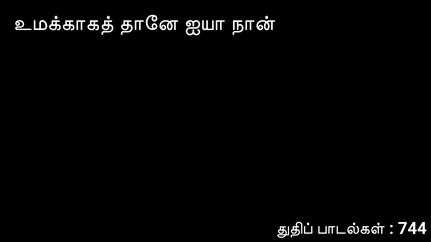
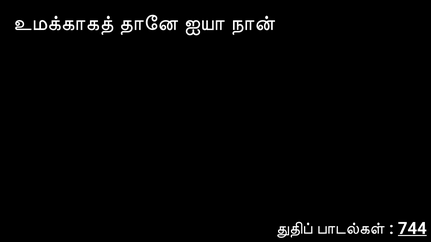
744 underline: none -> present
